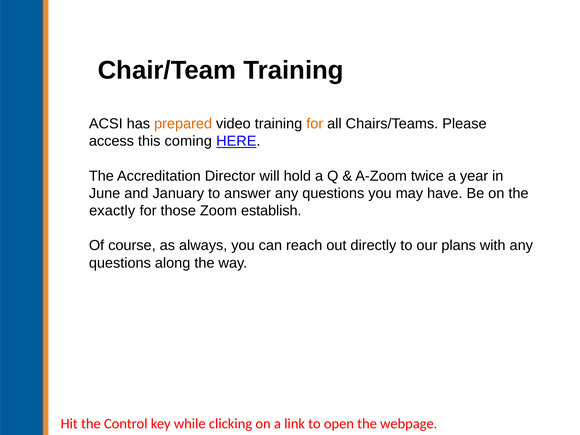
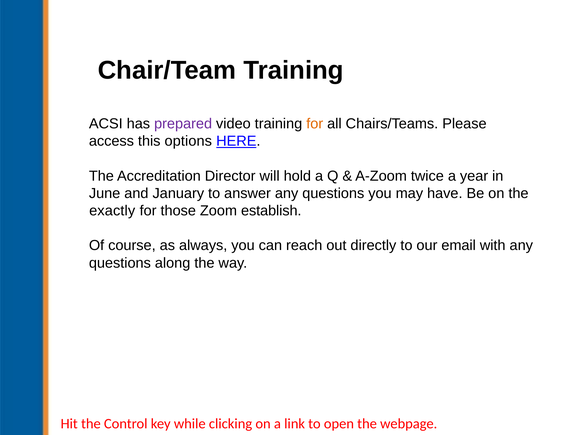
prepared colour: orange -> purple
coming: coming -> options
plans: plans -> email
